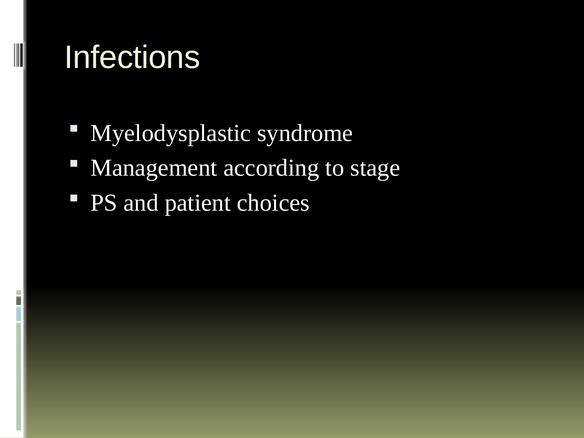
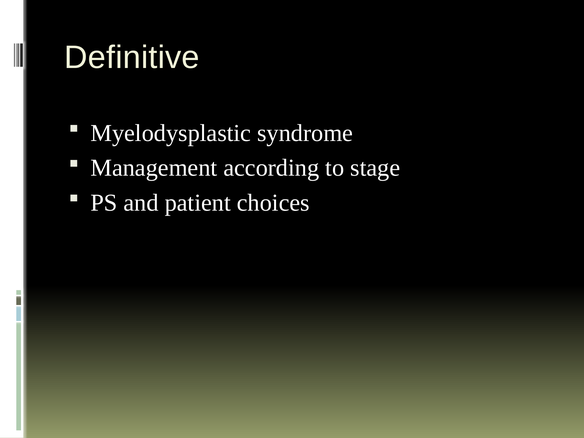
Infections: Infections -> Definitive
